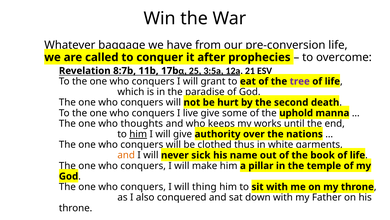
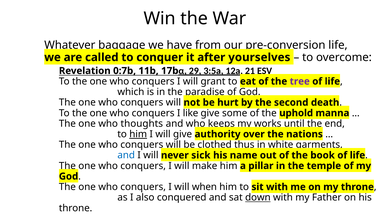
prophecies: prophecies -> yourselves
8:7b: 8:7b -> 0:7b
25: 25 -> 29
live: live -> like
and at (126, 155) colour: orange -> blue
thing: thing -> when
down underline: none -> present
